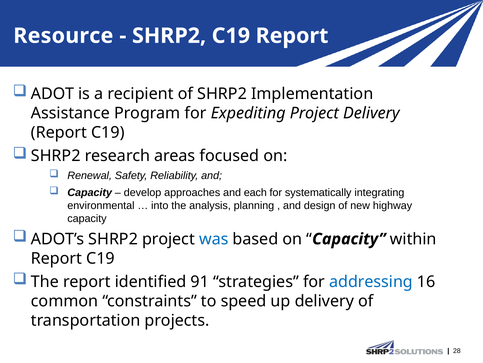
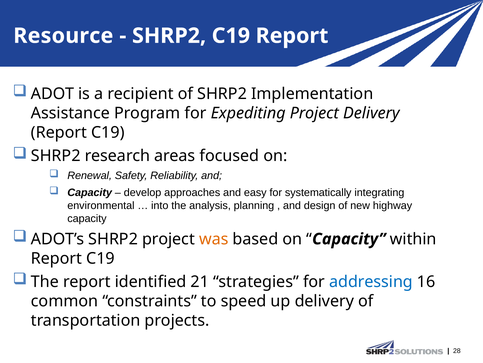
each: each -> easy
was colour: blue -> orange
91: 91 -> 21
